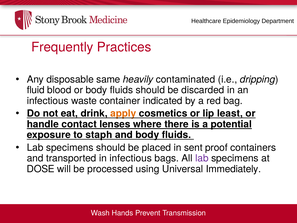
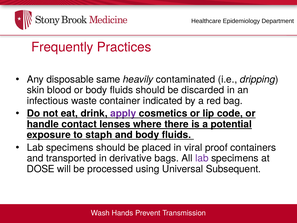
fluid: fluid -> skin
apply colour: orange -> purple
least: least -> code
sent: sent -> viral
in infectious: infectious -> derivative
Immediately: Immediately -> Subsequent
